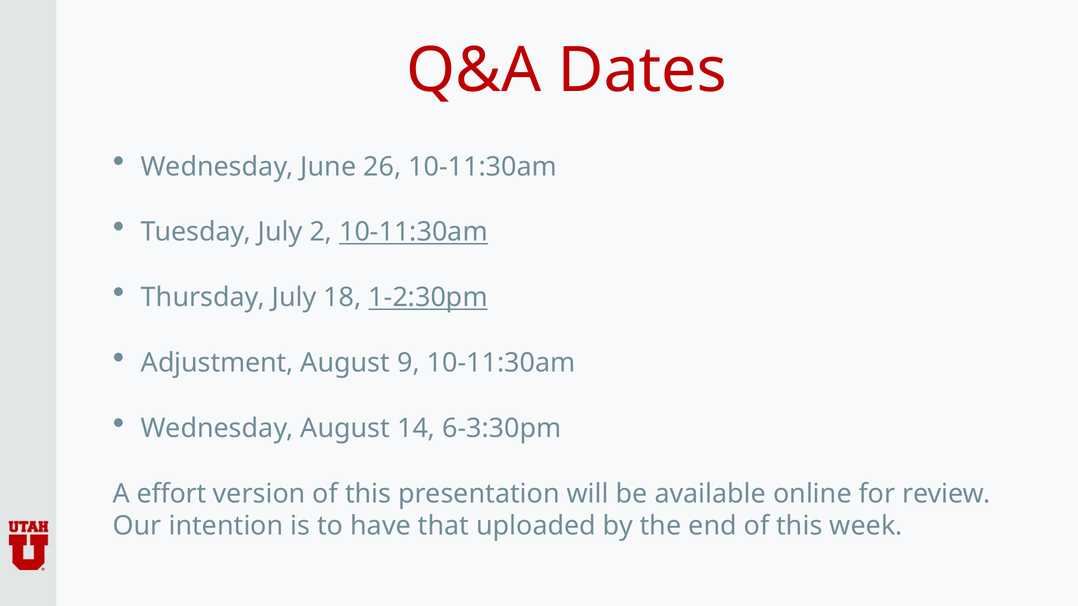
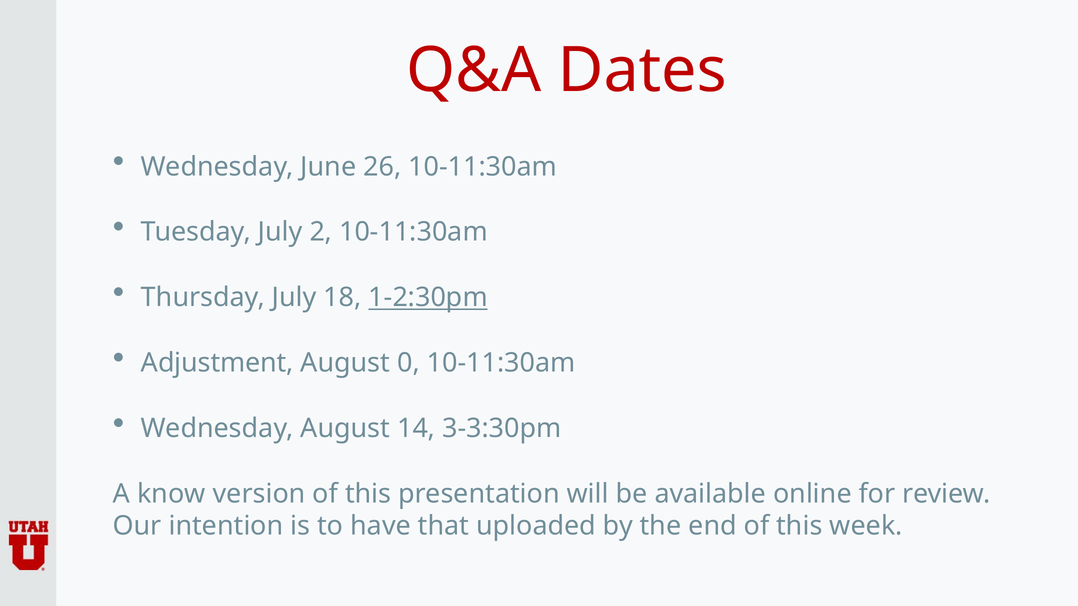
10-11:30am at (413, 232) underline: present -> none
9: 9 -> 0
6-3:30pm: 6-3:30pm -> 3-3:30pm
effort: effort -> know
